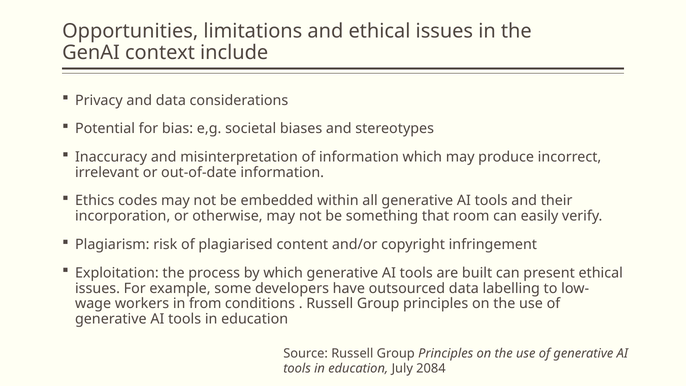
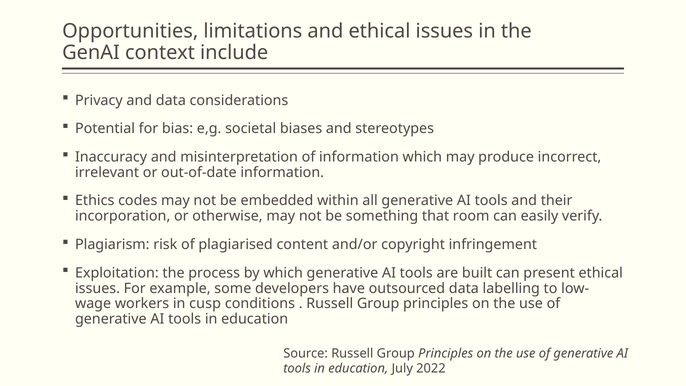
from: from -> cusp
2084: 2084 -> 2022
